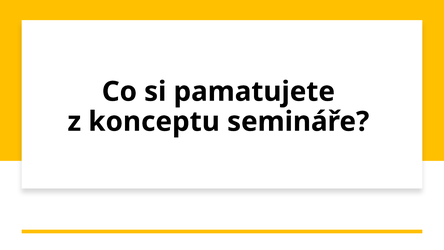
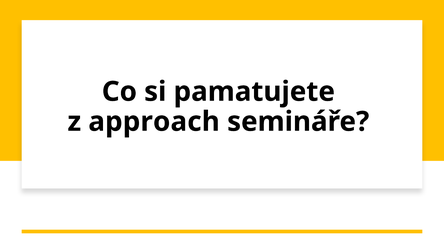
konceptu: konceptu -> approach
